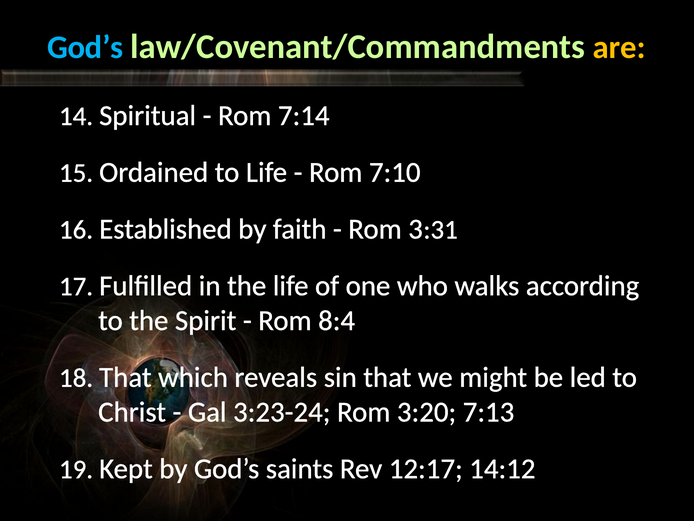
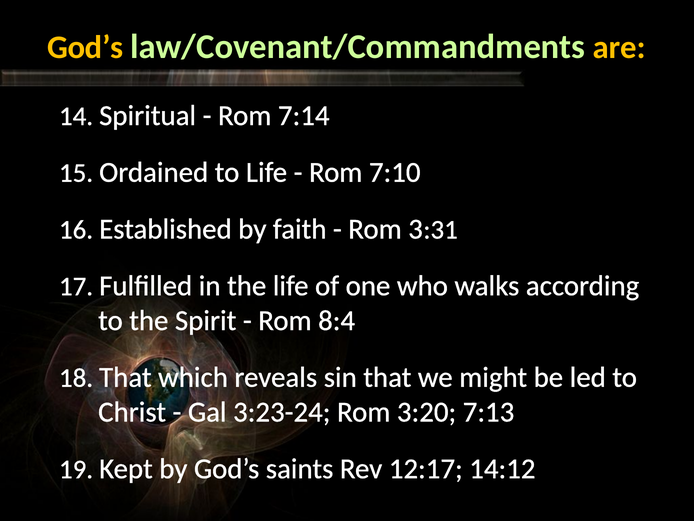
God’s at (85, 47) colour: light blue -> yellow
